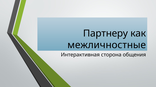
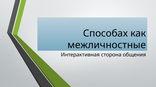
Партнеру: Партнеру -> Способах
